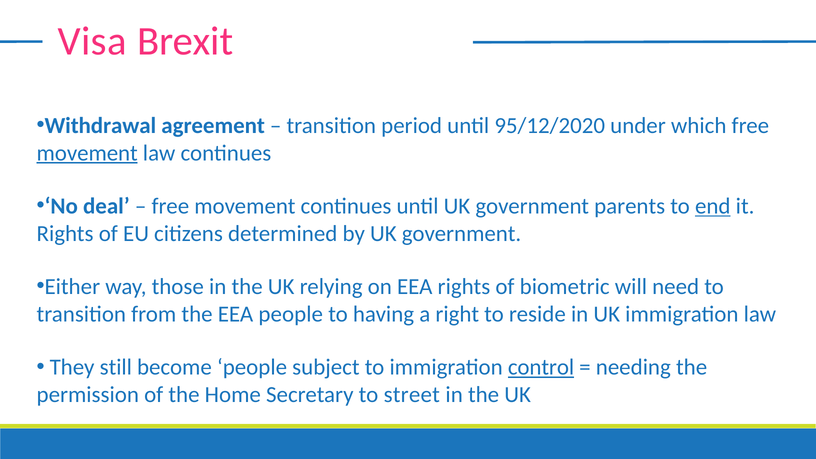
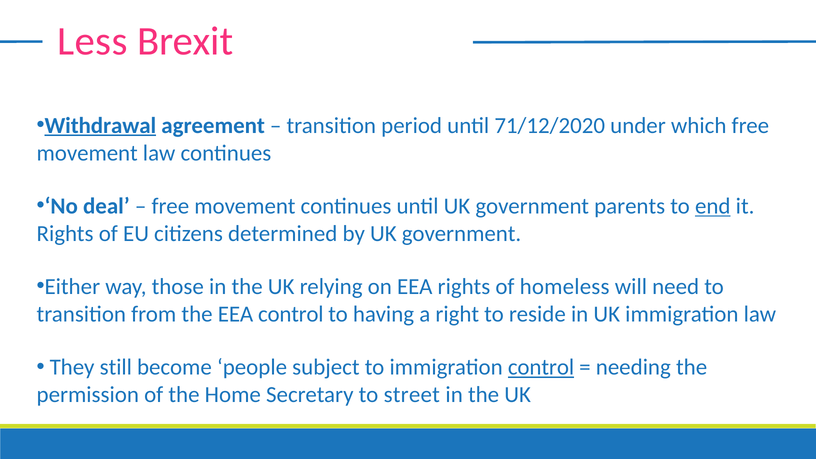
Visa: Visa -> Less
Withdrawal underline: none -> present
95/12/2020: 95/12/2020 -> 71/12/2020
movement at (87, 153) underline: present -> none
biometric: biometric -> homeless
EEA people: people -> control
